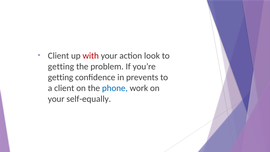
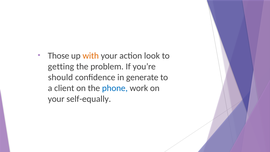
Client at (58, 56): Client -> Those
with colour: red -> orange
getting at (61, 77): getting -> should
prevents: prevents -> generate
